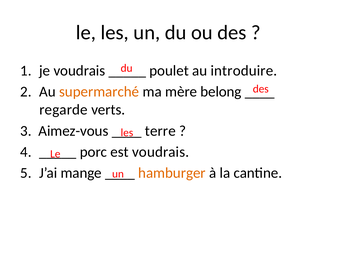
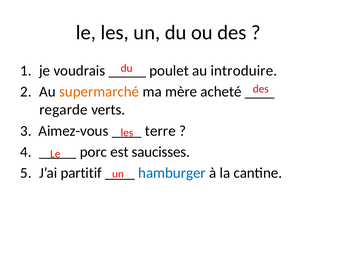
belong: belong -> acheté
est voudrais: voudrais -> saucisses
mange: mange -> partitif
hamburger colour: orange -> blue
